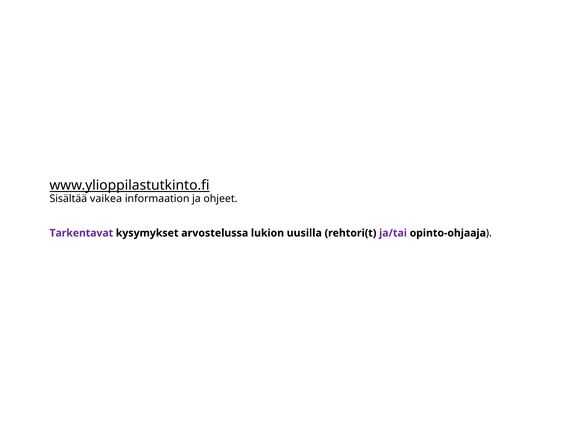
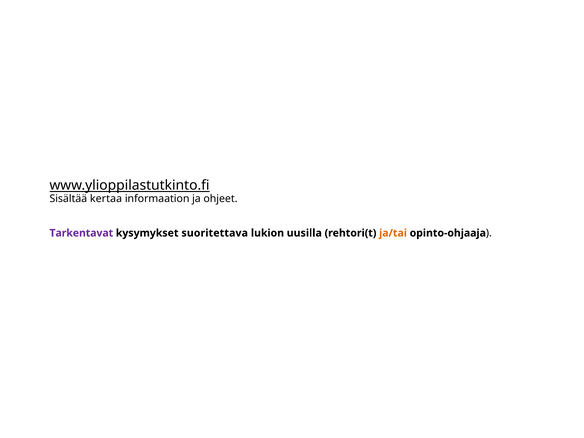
vaikea: vaikea -> kertaa
arvostelussa: arvostelussa -> suoritettava
ja/tai colour: purple -> orange
